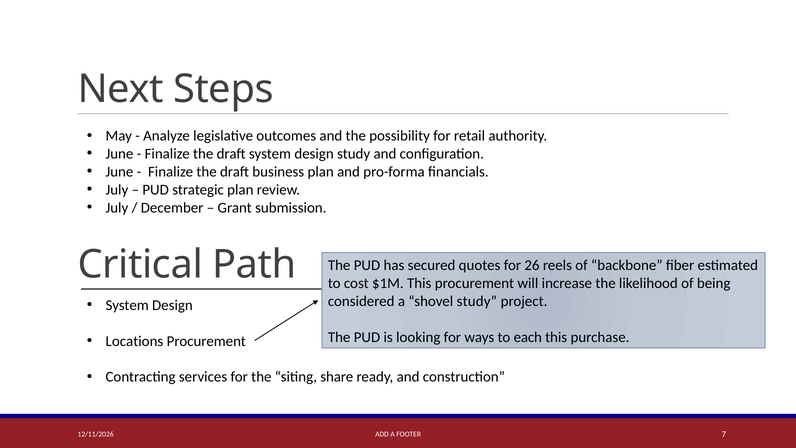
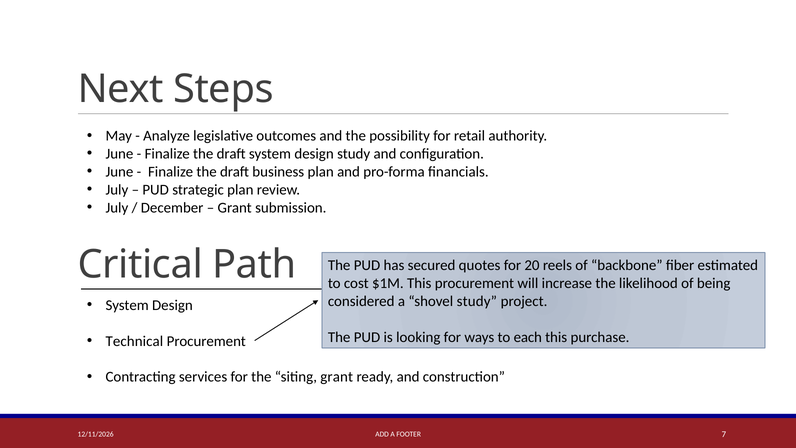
26: 26 -> 20
Locations: Locations -> Technical
siting share: share -> grant
